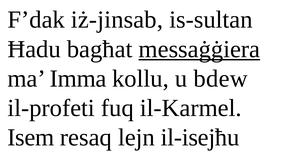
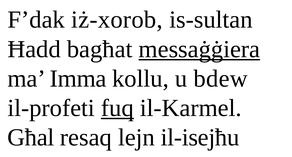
iż-jinsab: iż-jinsab -> iż-xorob
Ħadu: Ħadu -> Ħadd
fuq underline: none -> present
Isem: Isem -> Għal
